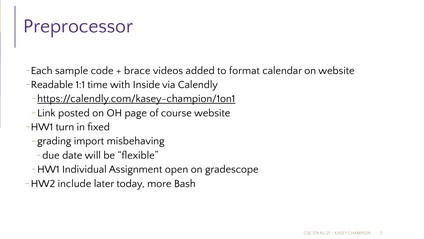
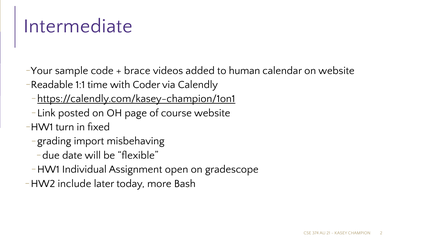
Preprocessor: Preprocessor -> Intermediate
Each: Each -> Your
format: format -> human
Inside: Inside -> Coder
